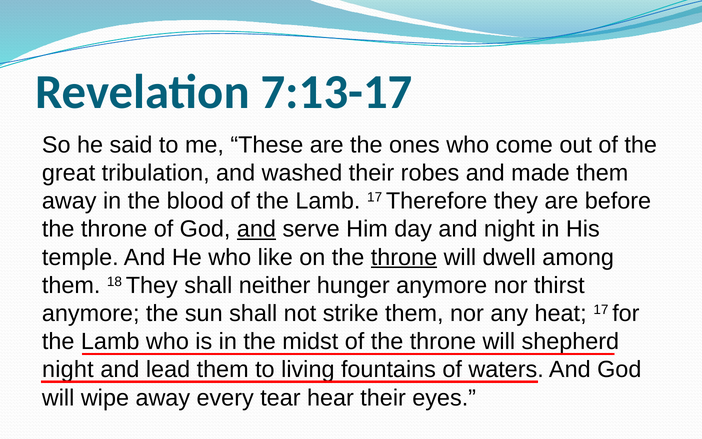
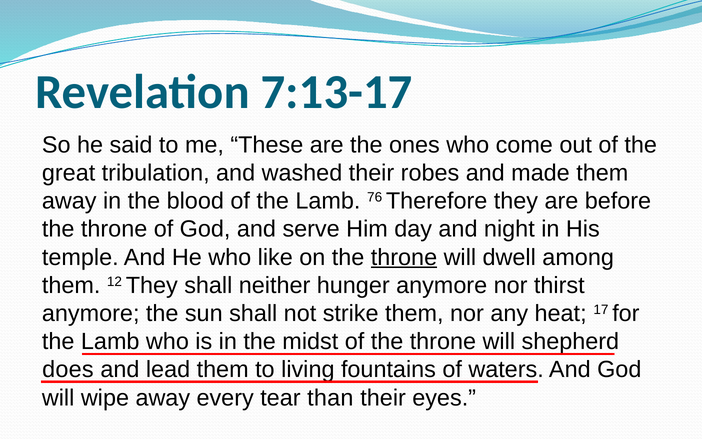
Lamb 17: 17 -> 76
and at (256, 229) underline: present -> none
18: 18 -> 12
night at (68, 370): night -> does
hear: hear -> than
